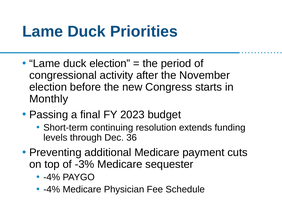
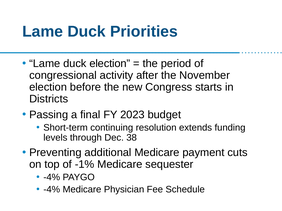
Monthly: Monthly -> Districts
36: 36 -> 38
-3%: -3% -> -1%
